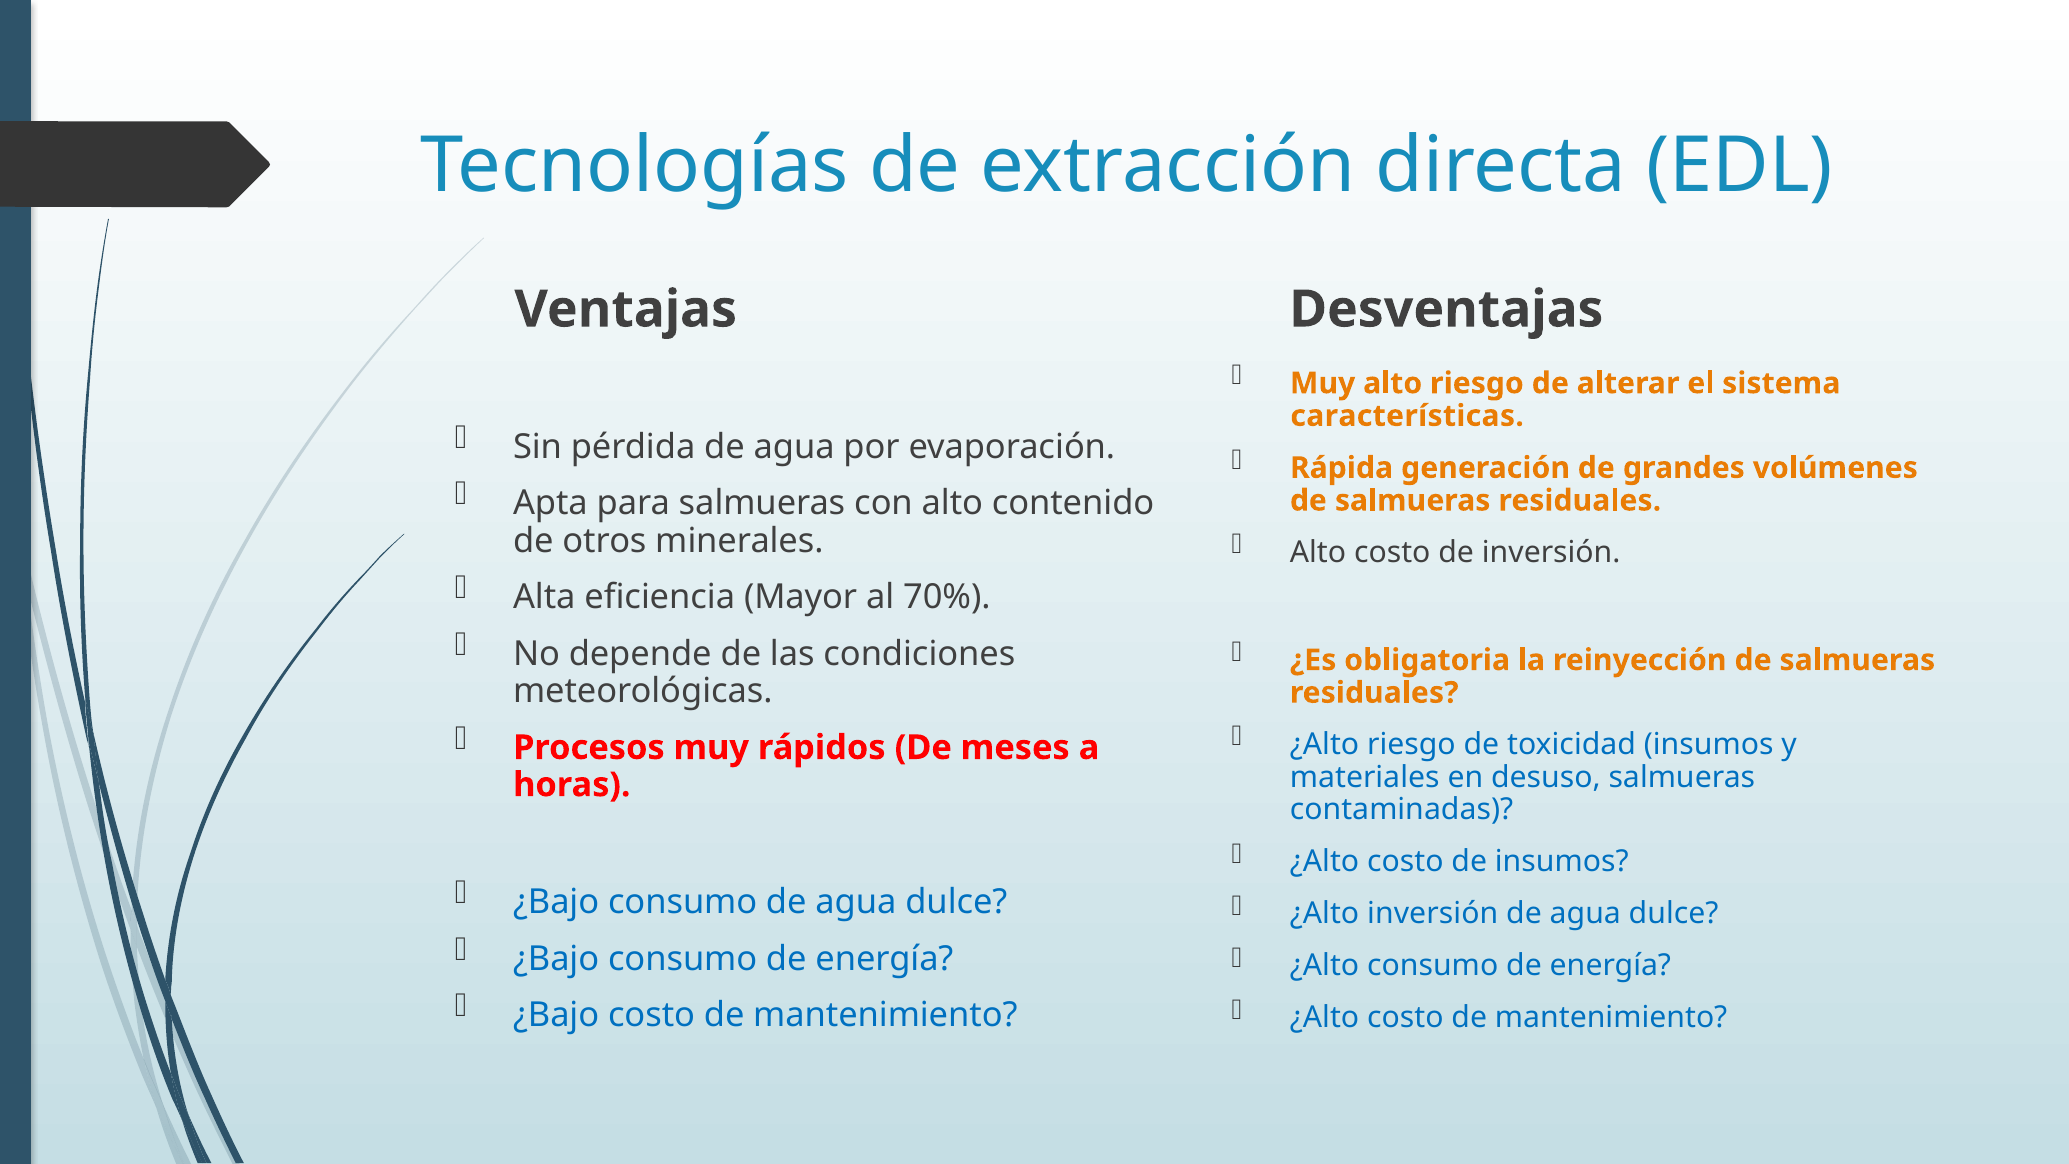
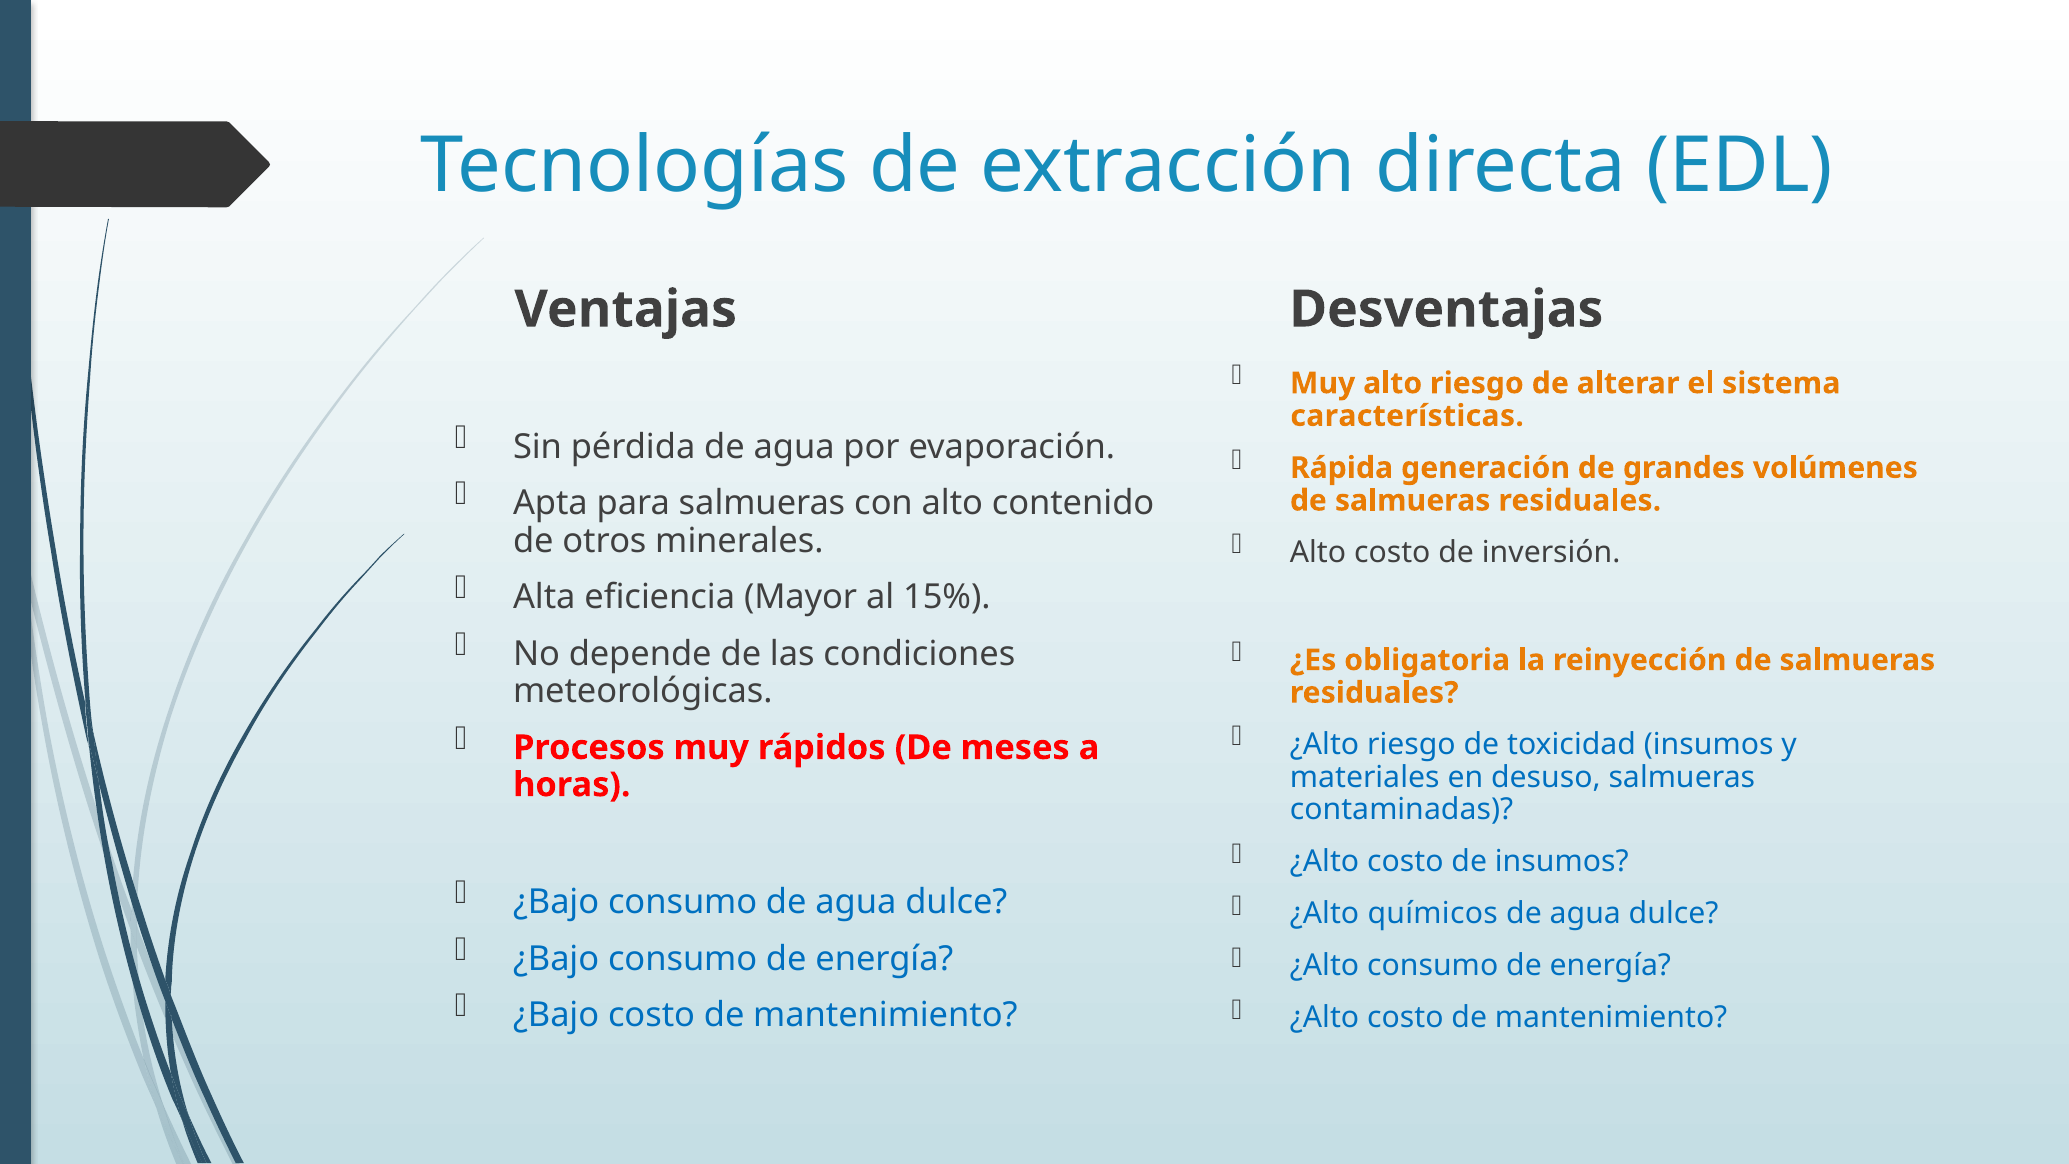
70%: 70% -> 15%
¿Alto inversión: inversión -> químicos
